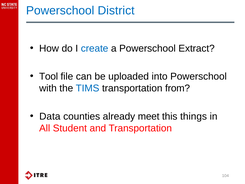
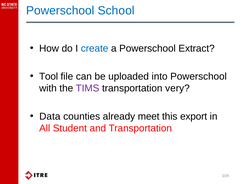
District: District -> School
TIMS colour: blue -> purple
from: from -> very
things: things -> export
